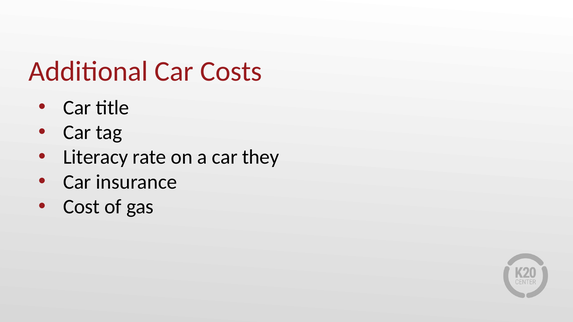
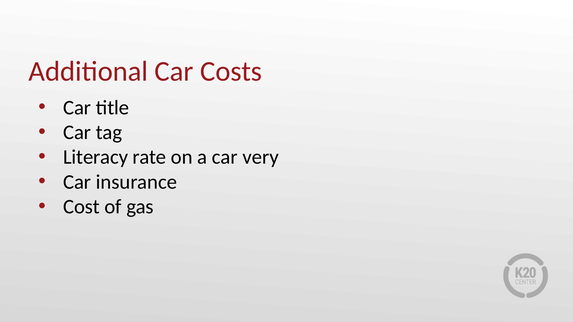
they: they -> very
